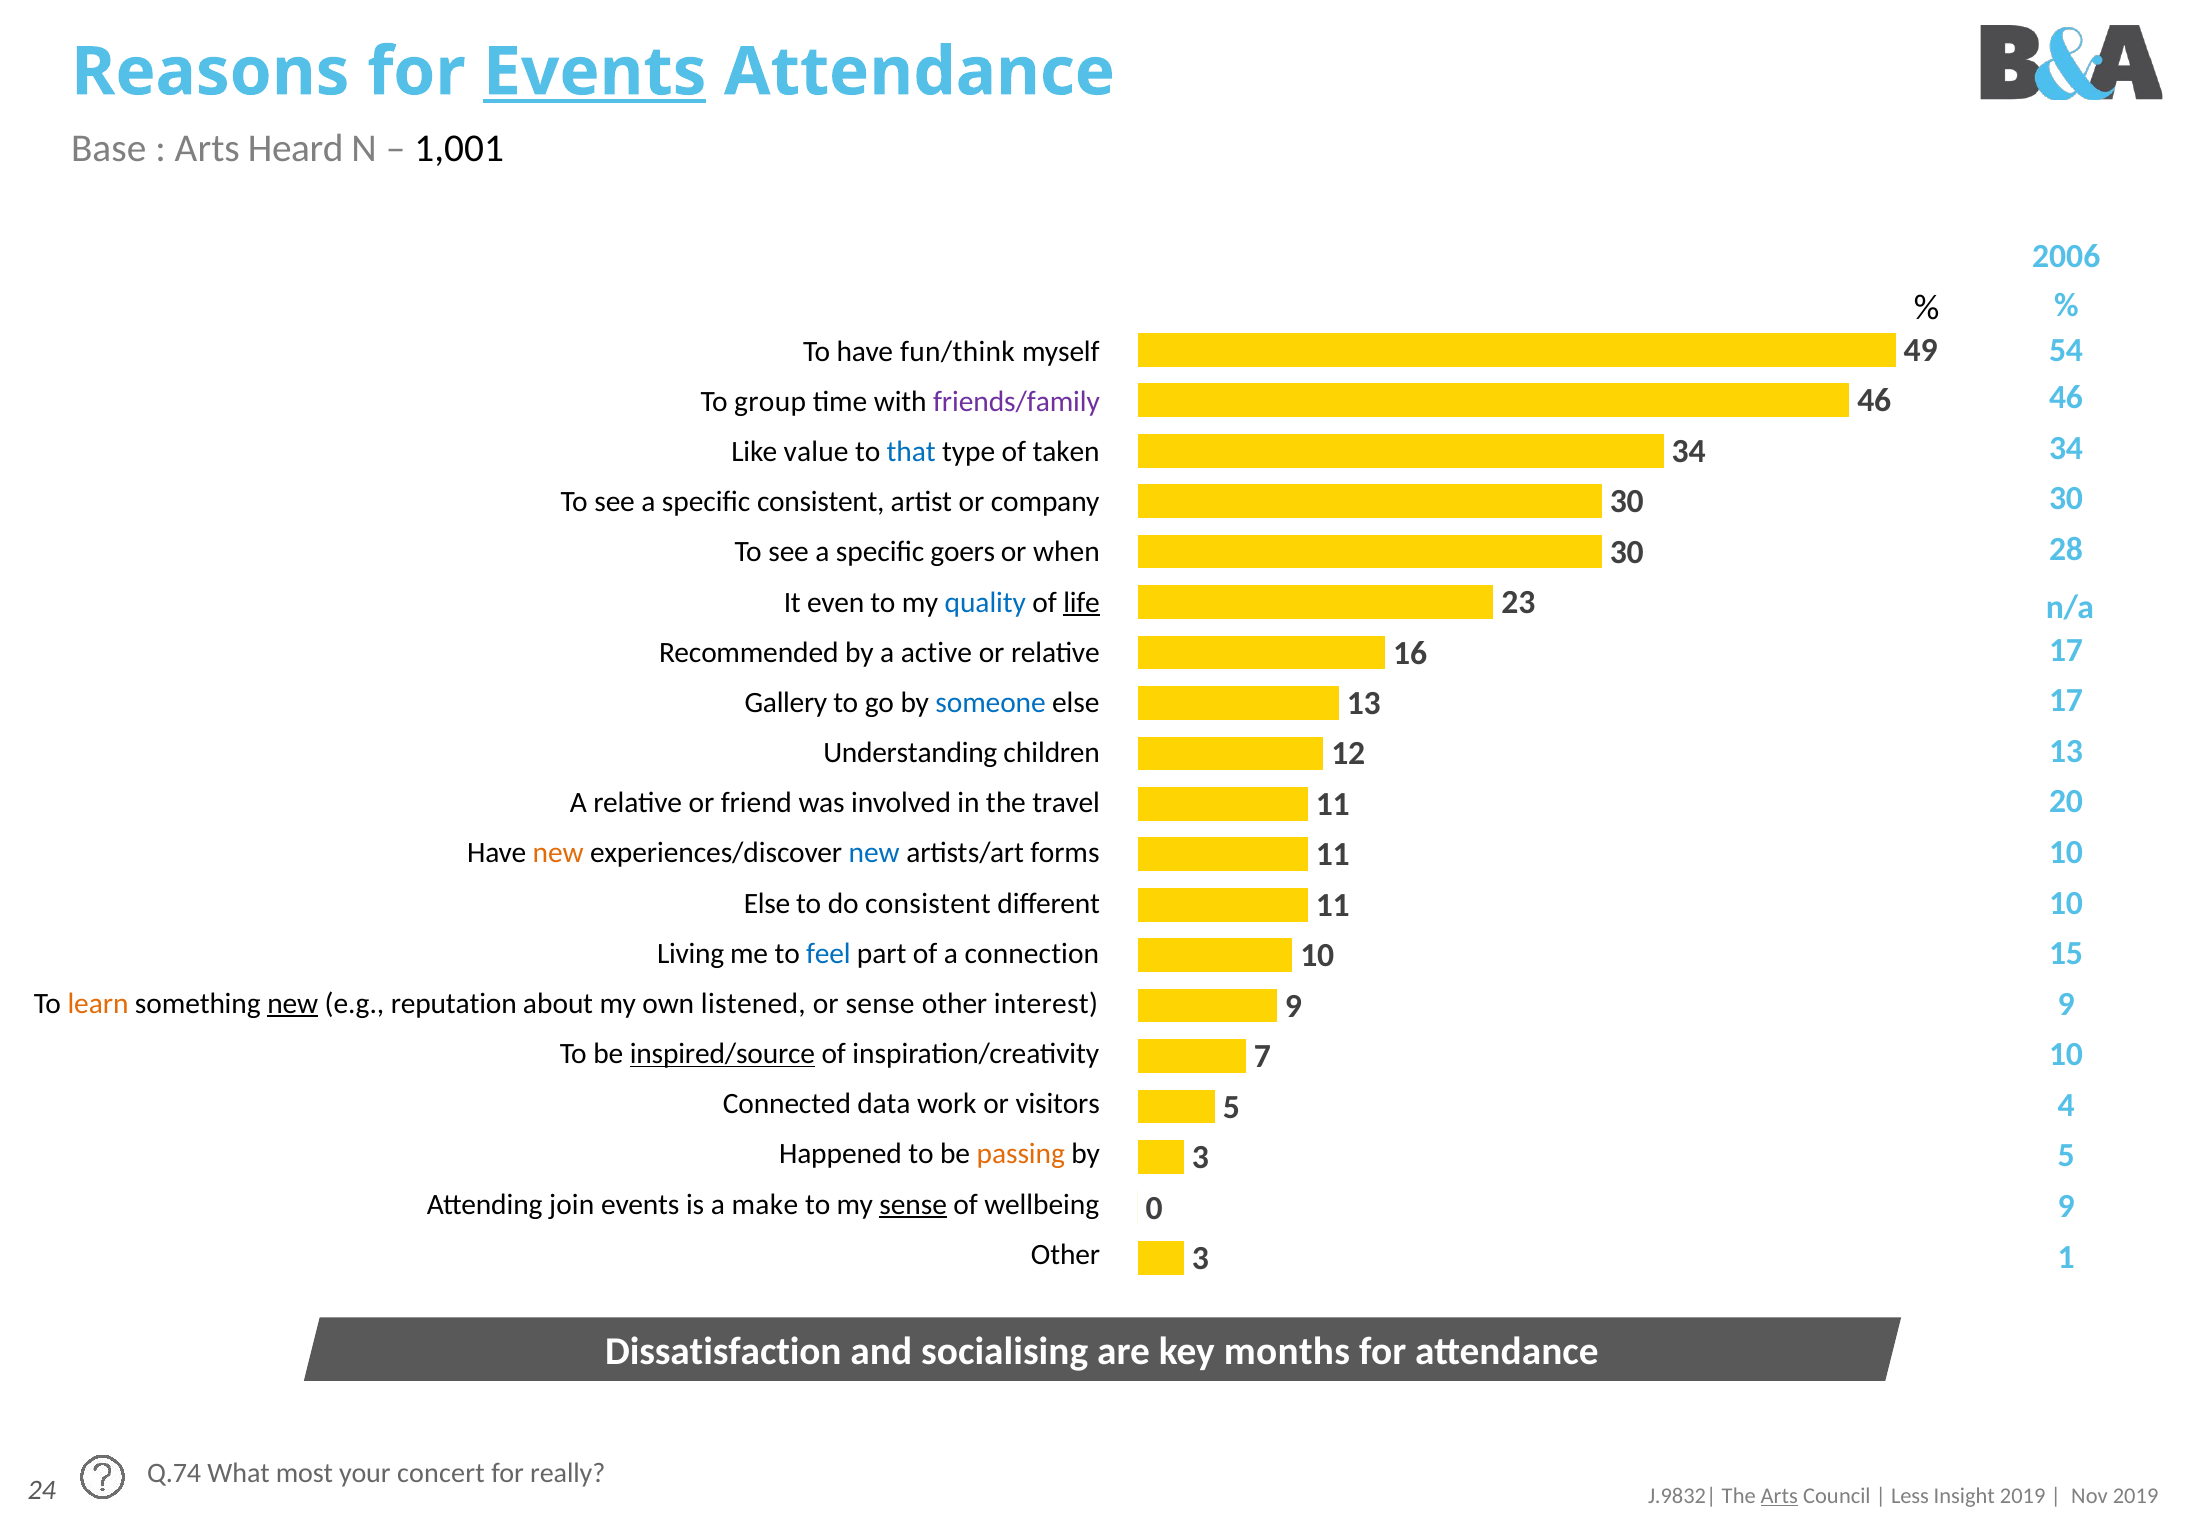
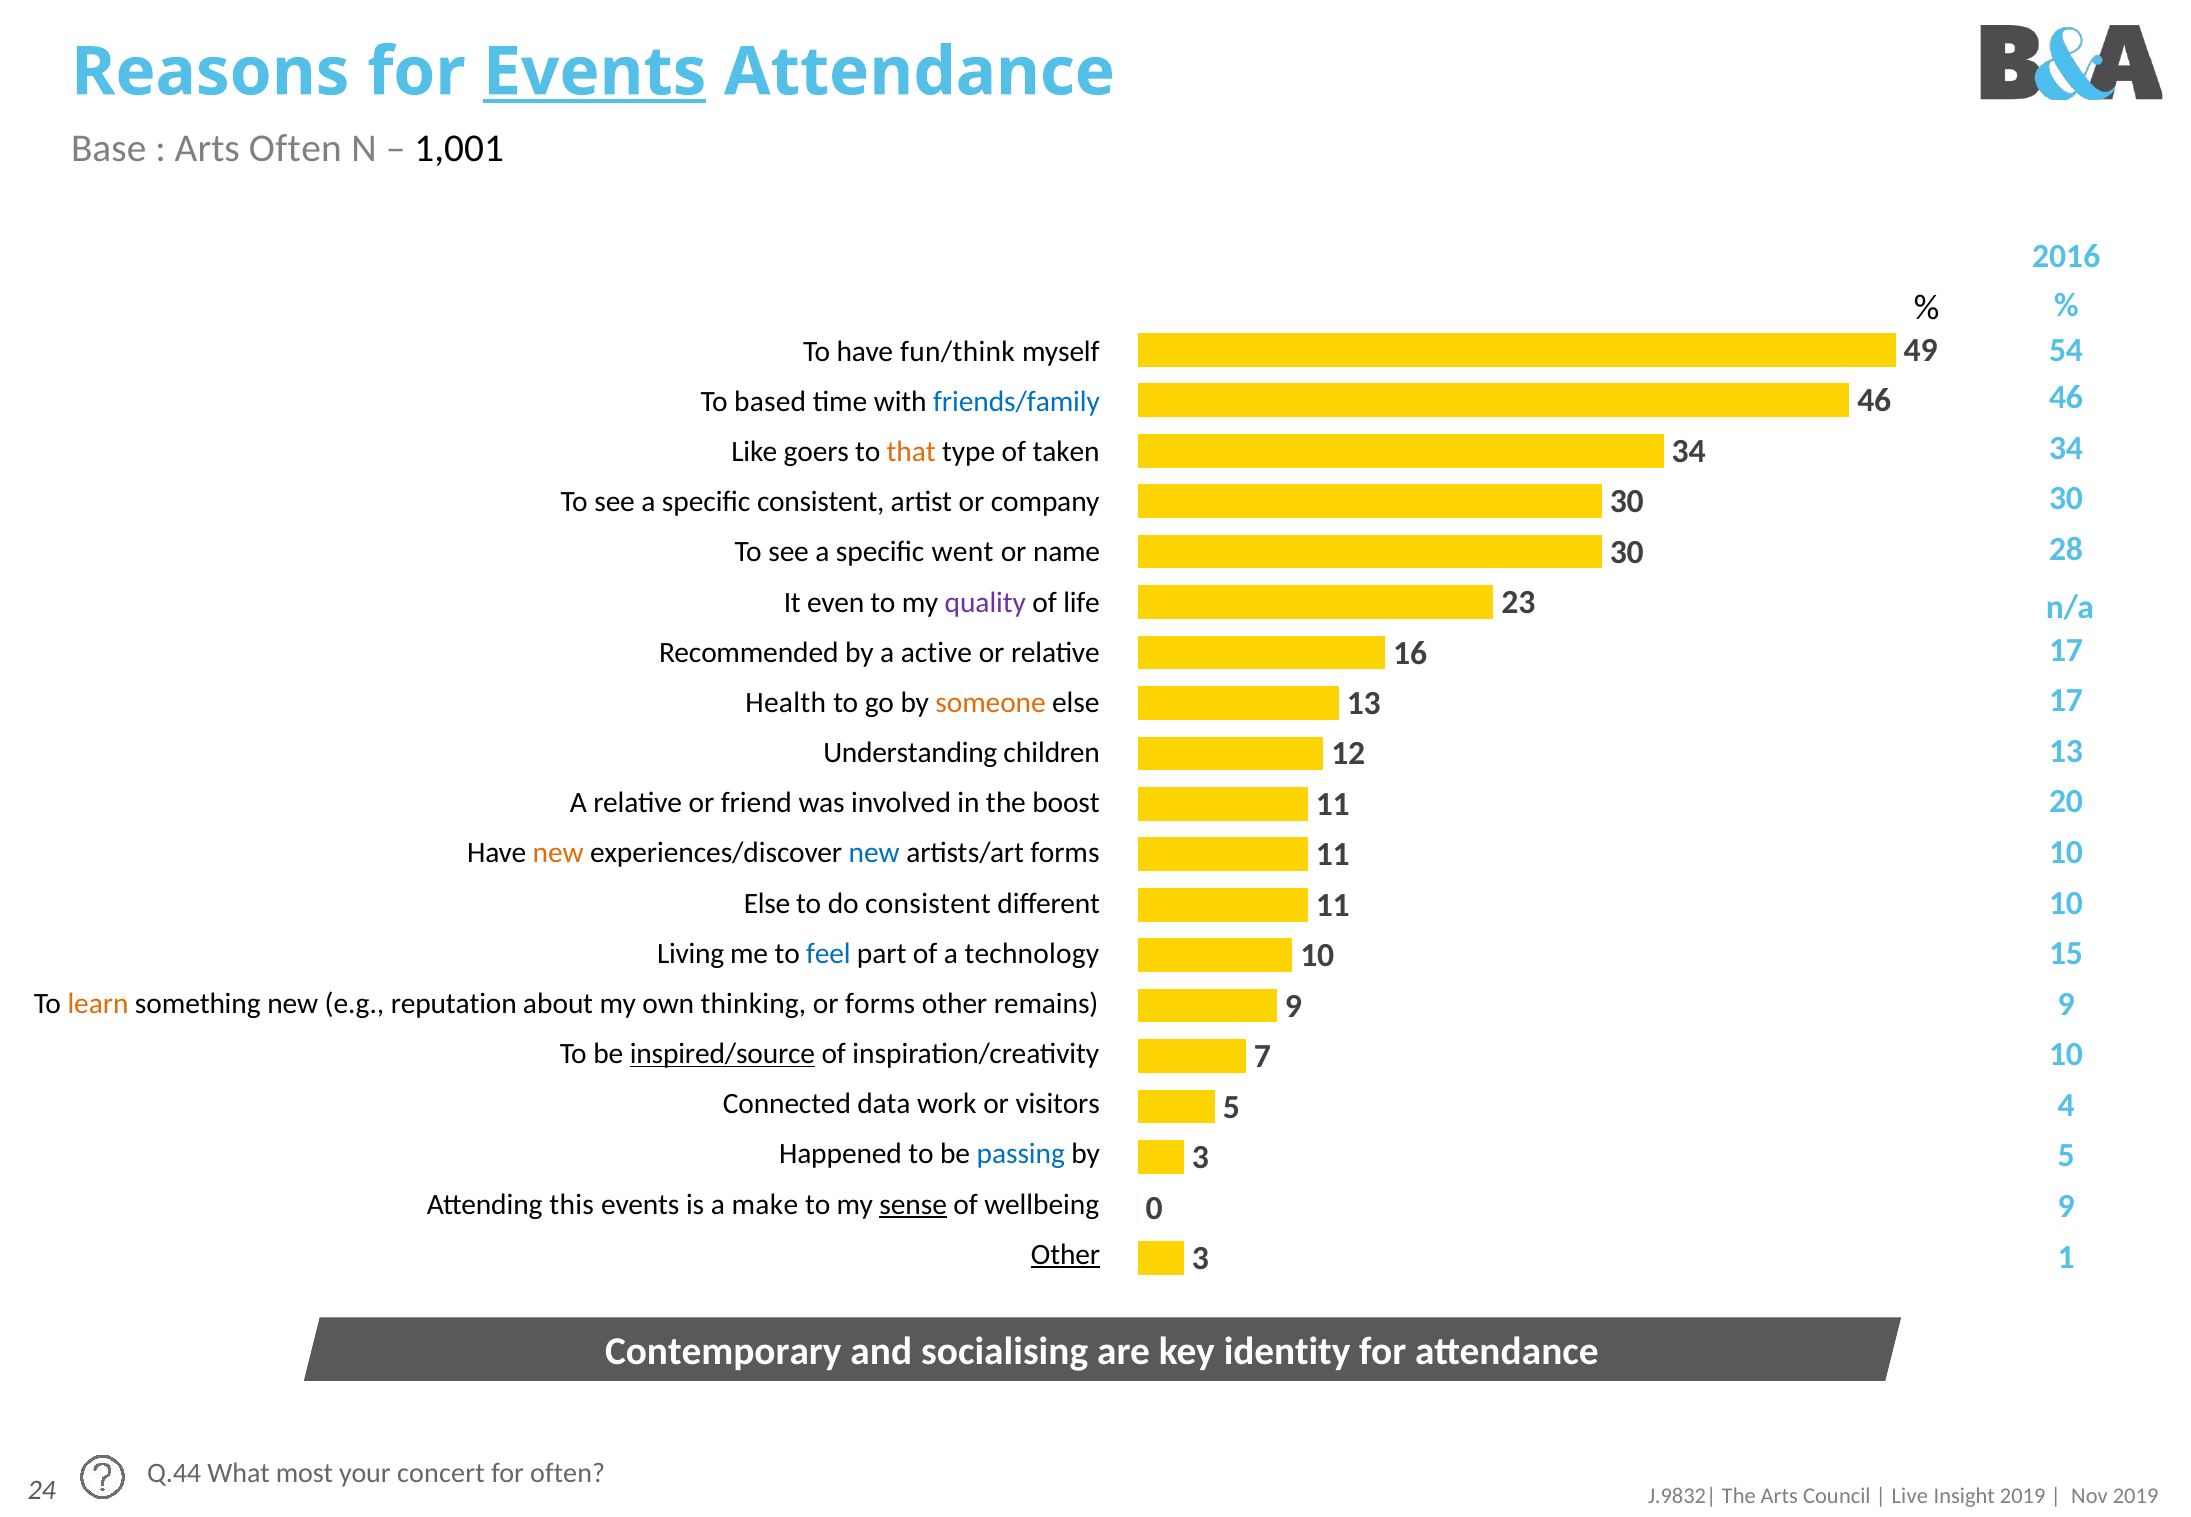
Arts Heard: Heard -> Often
2006: 2006 -> 2016
group: group -> based
friends/family colour: purple -> blue
value: value -> goers
that colour: blue -> orange
goers: goers -> went
when: when -> name
quality colour: blue -> purple
life underline: present -> none
Gallery: Gallery -> Health
someone colour: blue -> orange
travel: travel -> boost
connection: connection -> technology
new at (293, 1004) underline: present -> none
listened: listened -> thinking
or sense: sense -> forms
interest: interest -> remains
passing colour: orange -> blue
join: join -> this
Other at (1066, 1254) underline: none -> present
Dissatisfaction: Dissatisfaction -> Contemporary
months: months -> identity
Q.74: Q.74 -> Q.44
for really: really -> often
Arts at (1779, 1496) underline: present -> none
Less: Less -> Live
